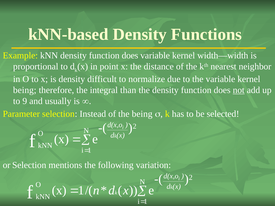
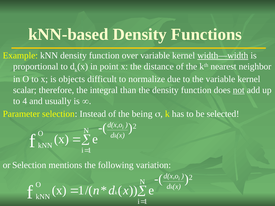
kNN density function does: does -> over
width—width underline: none -> present
is density: density -> objects
being at (25, 90): being -> scalar
9: 9 -> 4
